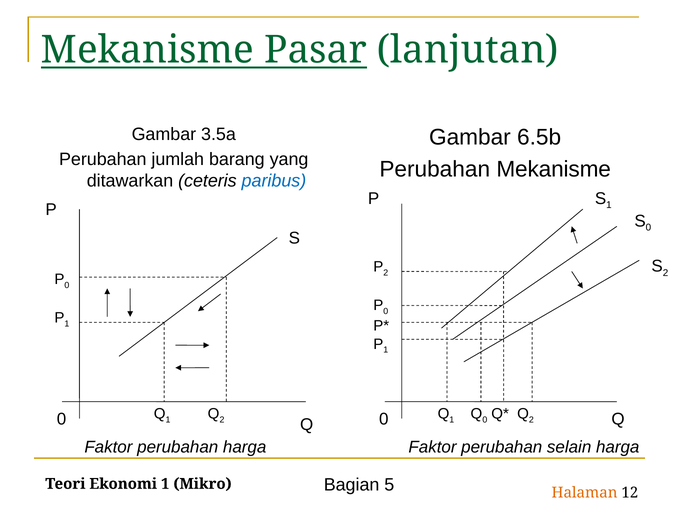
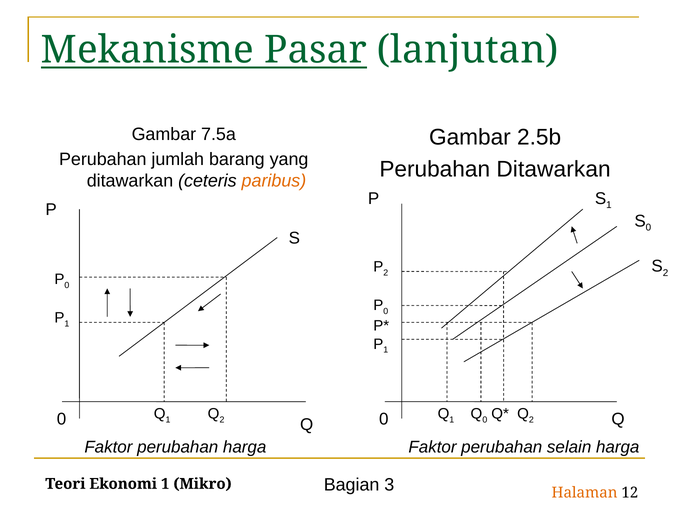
3.5a: 3.5a -> 7.5a
6.5b: 6.5b -> 2.5b
Perubahan Mekanisme: Mekanisme -> Ditawarkan
paribus colour: blue -> orange
5: 5 -> 3
